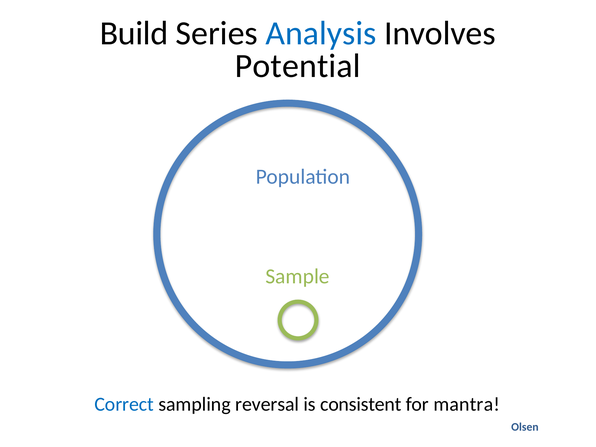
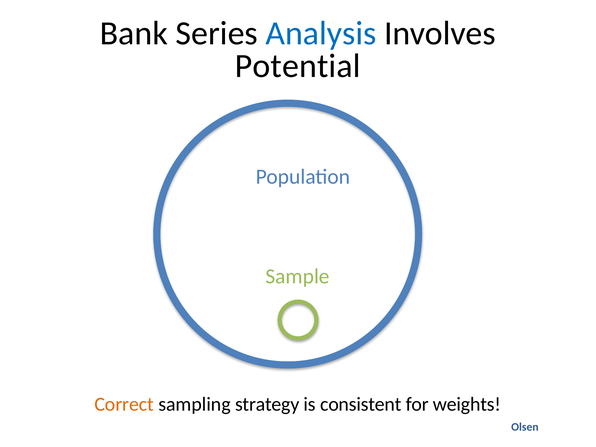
Build: Build -> Bank
Correct colour: blue -> orange
reversal: reversal -> strategy
mantra: mantra -> weights
